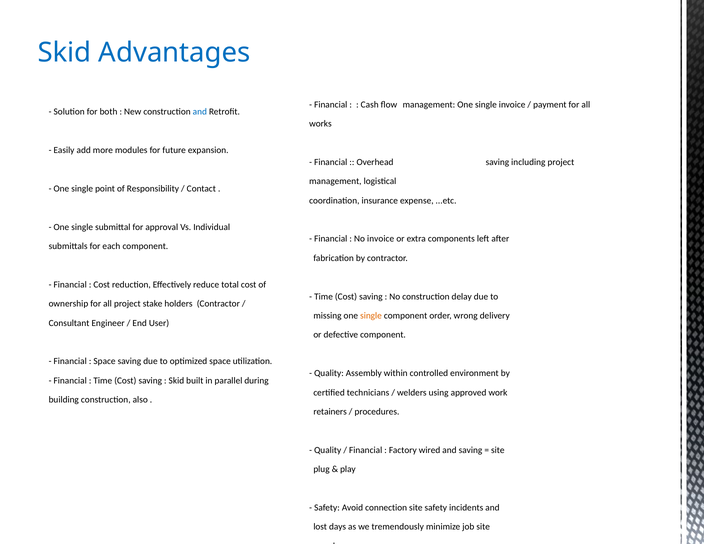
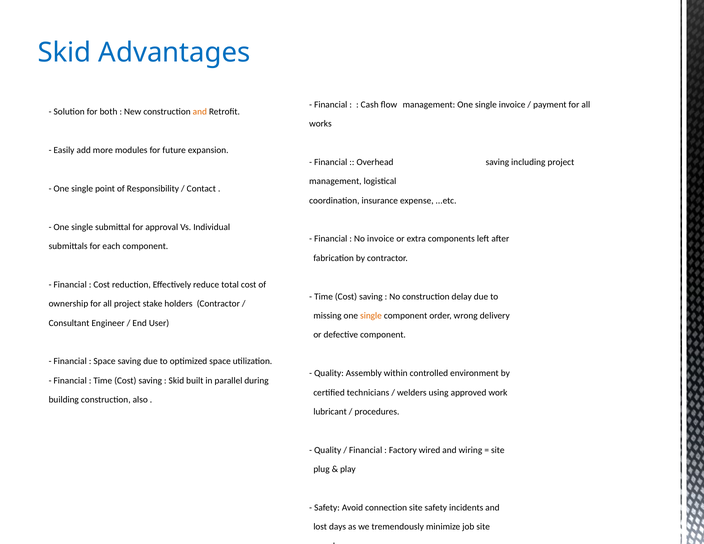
and at (200, 112) colour: blue -> orange
retainers: retainers -> lubricant
and saving: saving -> wiring
